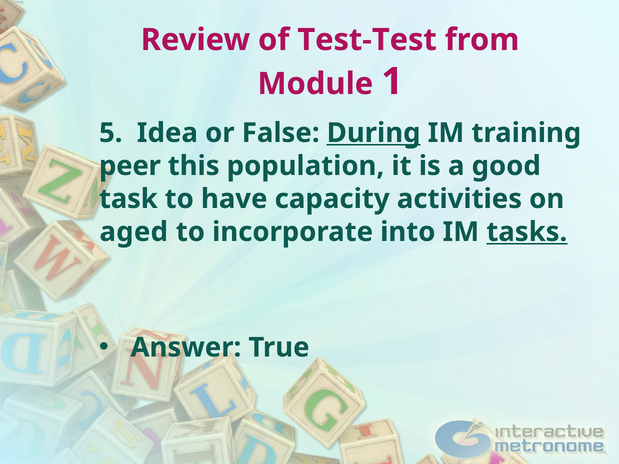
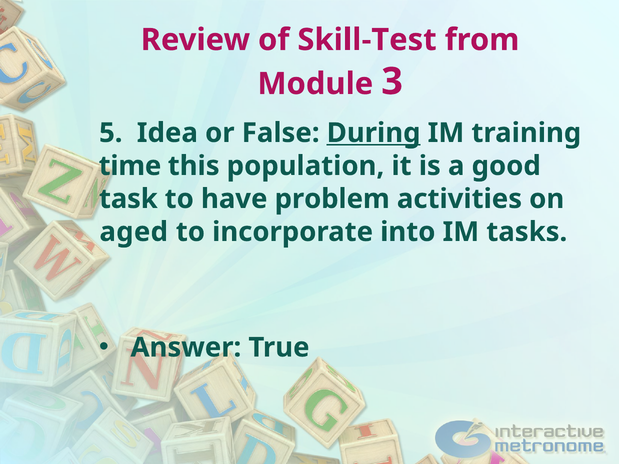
Test-Test: Test-Test -> Skill-Test
1: 1 -> 3
peer: peer -> time
capacity: capacity -> problem
tasks underline: present -> none
